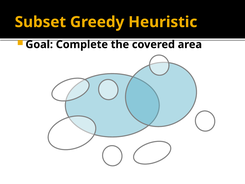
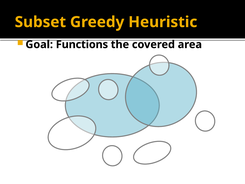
Complete: Complete -> Functions
